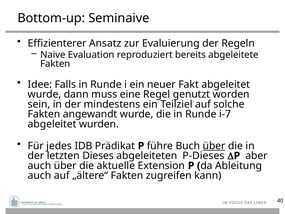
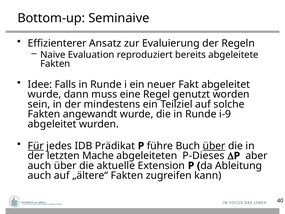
i-7: i-7 -> i-9
Für underline: none -> present
Dieses: Dieses -> Mache
